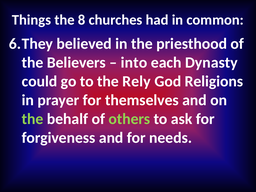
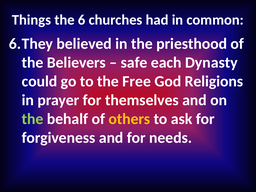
8: 8 -> 6
into: into -> safe
Rely: Rely -> Free
others colour: light green -> yellow
